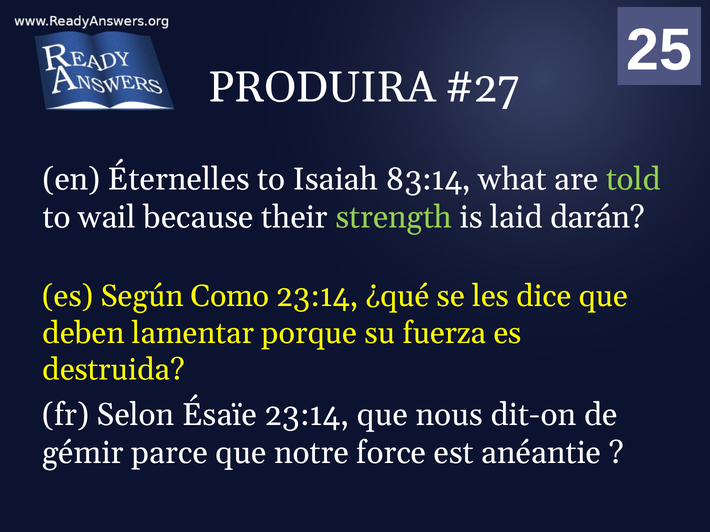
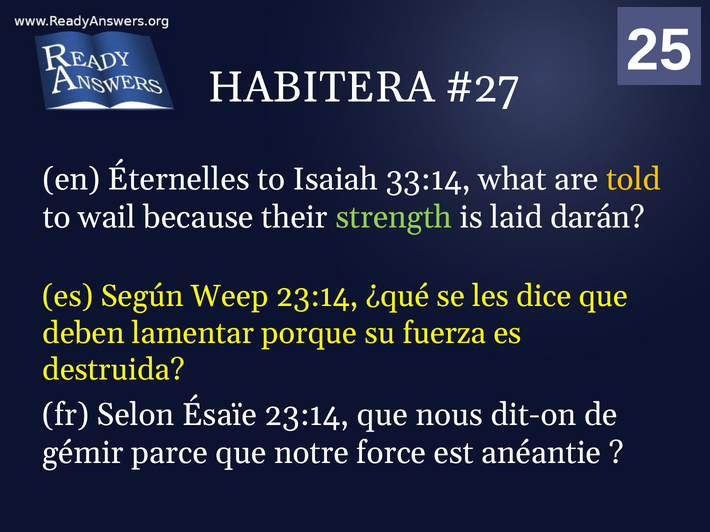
PRODUIRA: PRODUIRA -> HABITERA
83:14: 83:14 -> 33:14
told colour: light green -> yellow
Como: Como -> Weep
